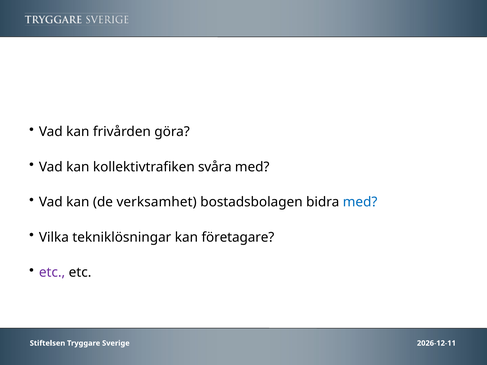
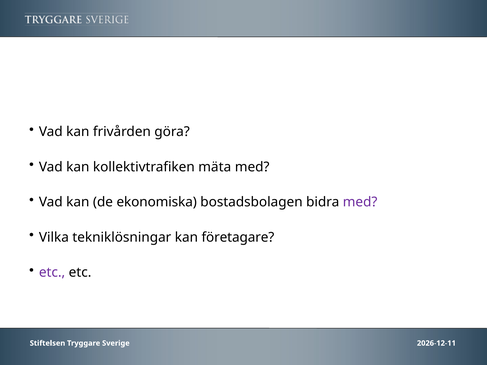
svåra: svåra -> mäta
verksamhet: verksamhet -> ekonomiska
med at (360, 202) colour: blue -> purple
